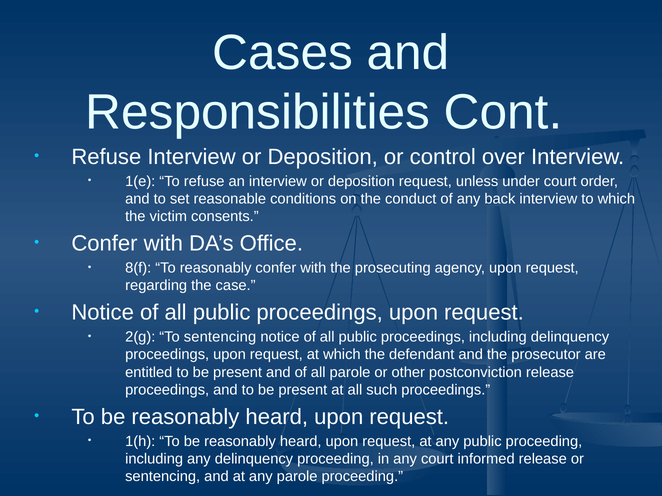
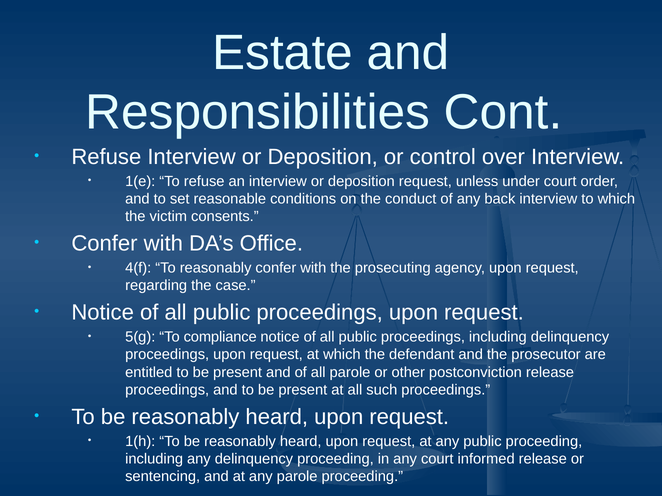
Cases: Cases -> Estate
8(f: 8(f -> 4(f
2(g: 2(g -> 5(g
To sentencing: sentencing -> compliance
